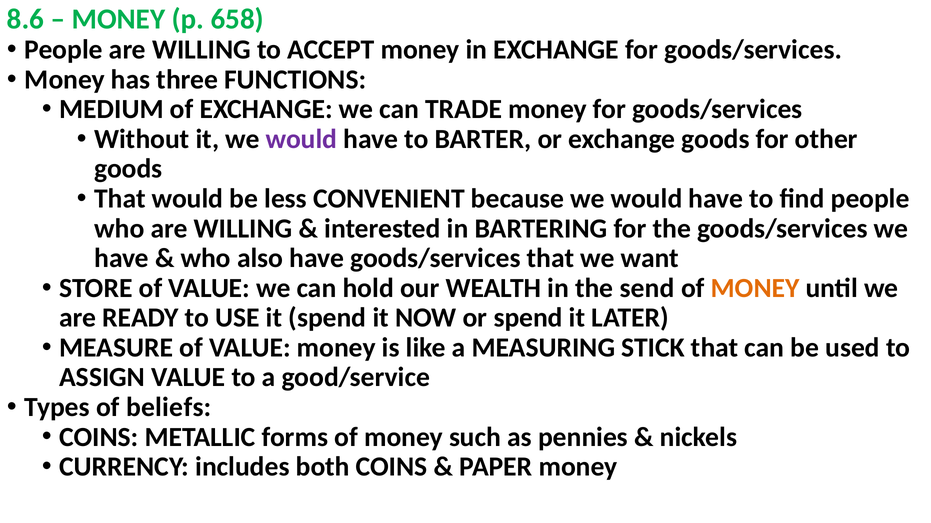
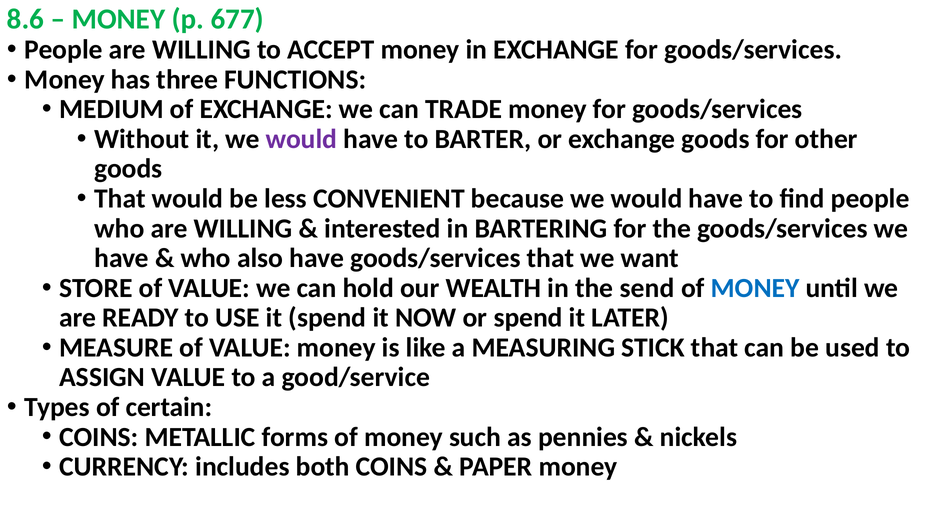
658: 658 -> 677
MONEY at (755, 288) colour: orange -> blue
beliefs: beliefs -> certain
